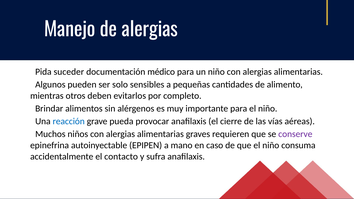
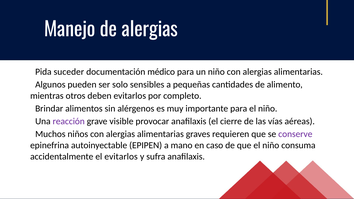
reacción colour: blue -> purple
pueda: pueda -> visible
el contacto: contacto -> evitarlos
